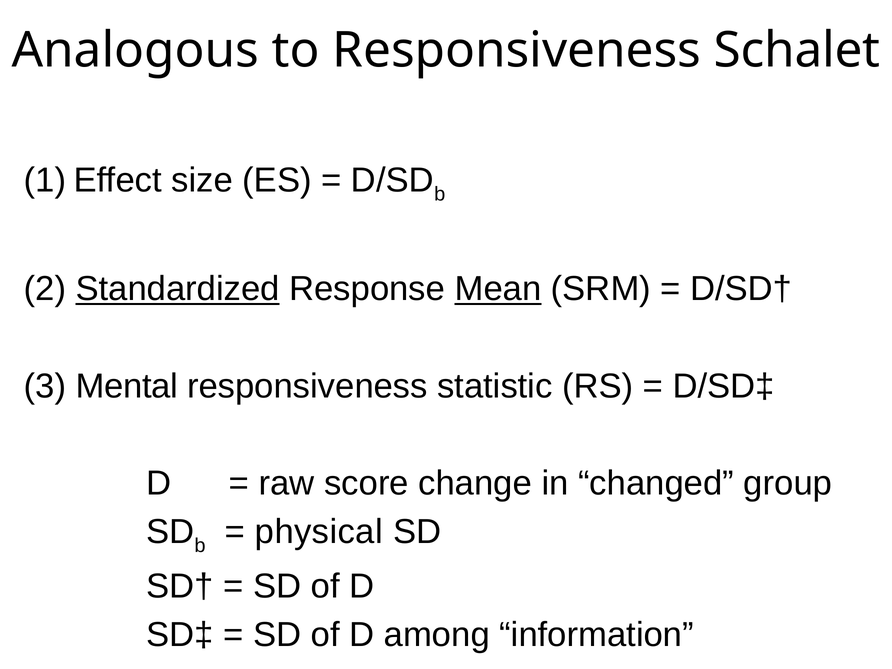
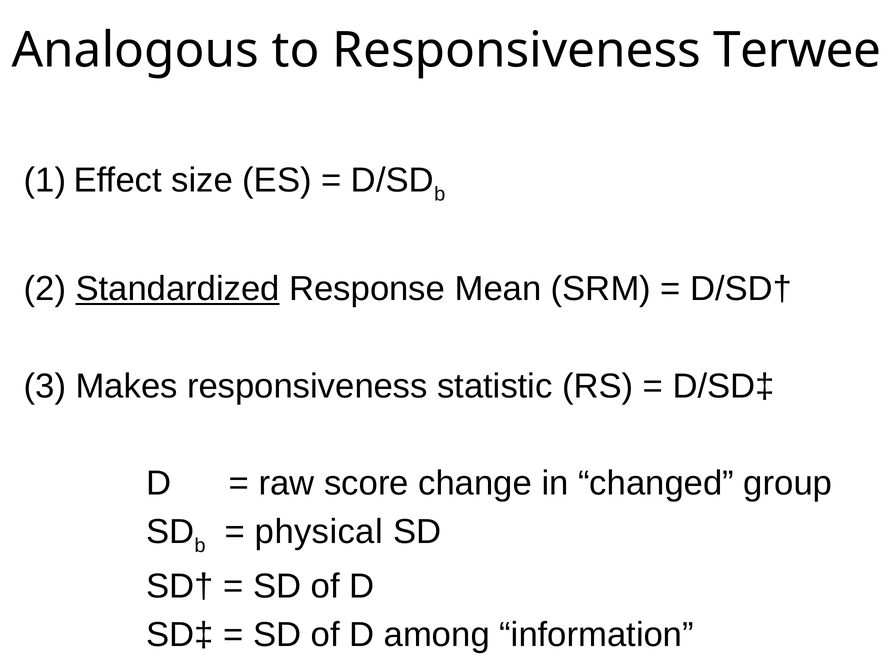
Schalet: Schalet -> Terwee
Mean underline: present -> none
Mental: Mental -> Makes
